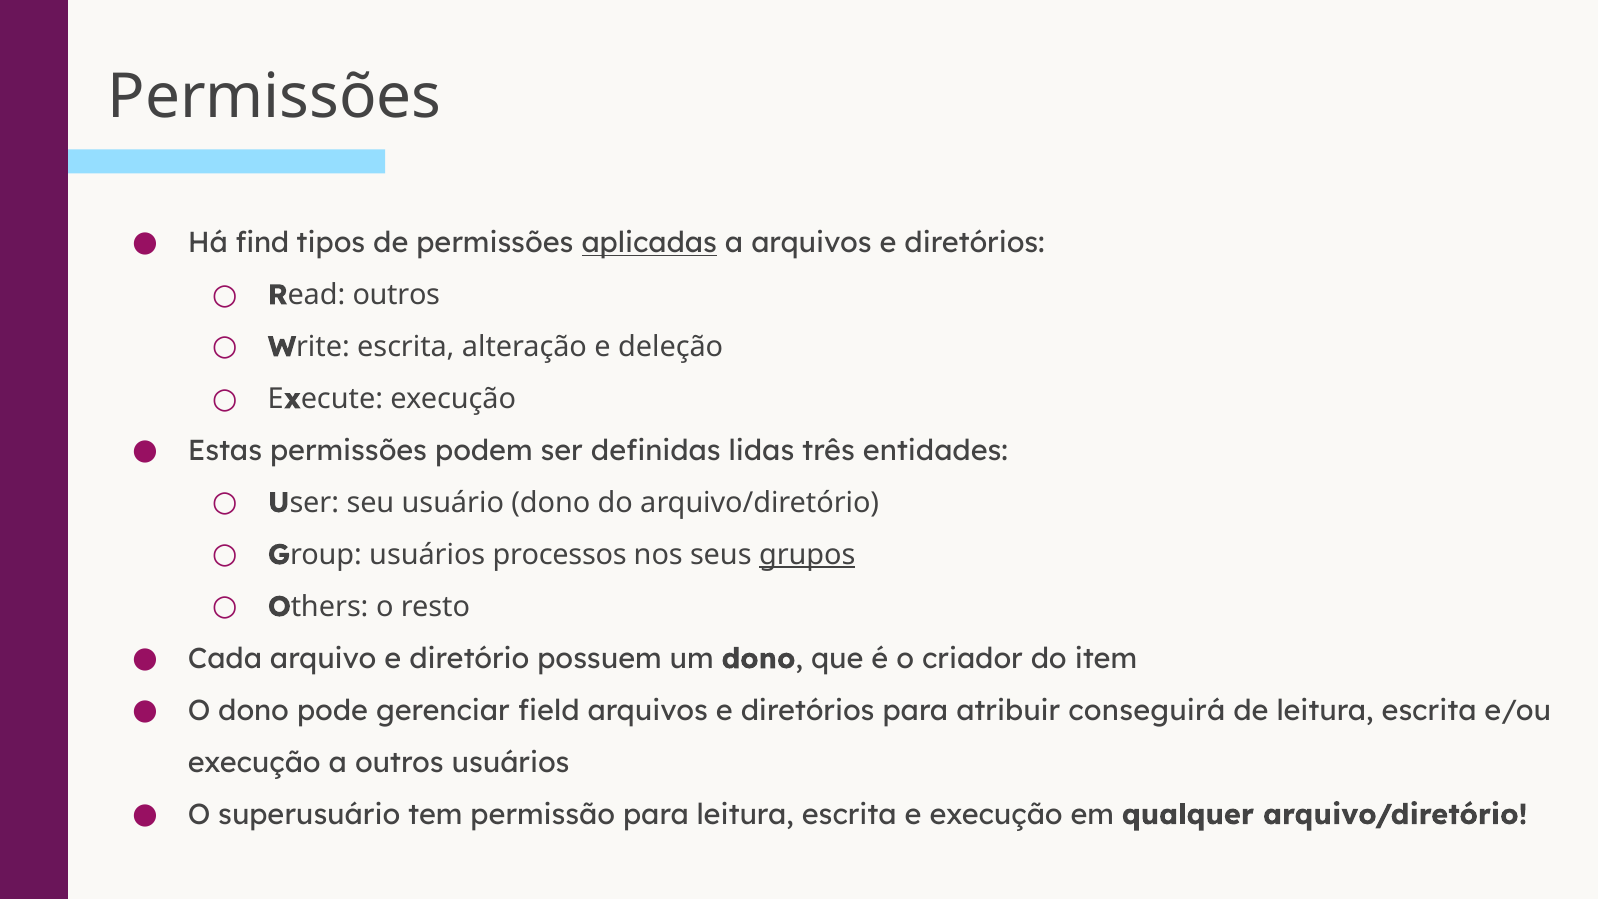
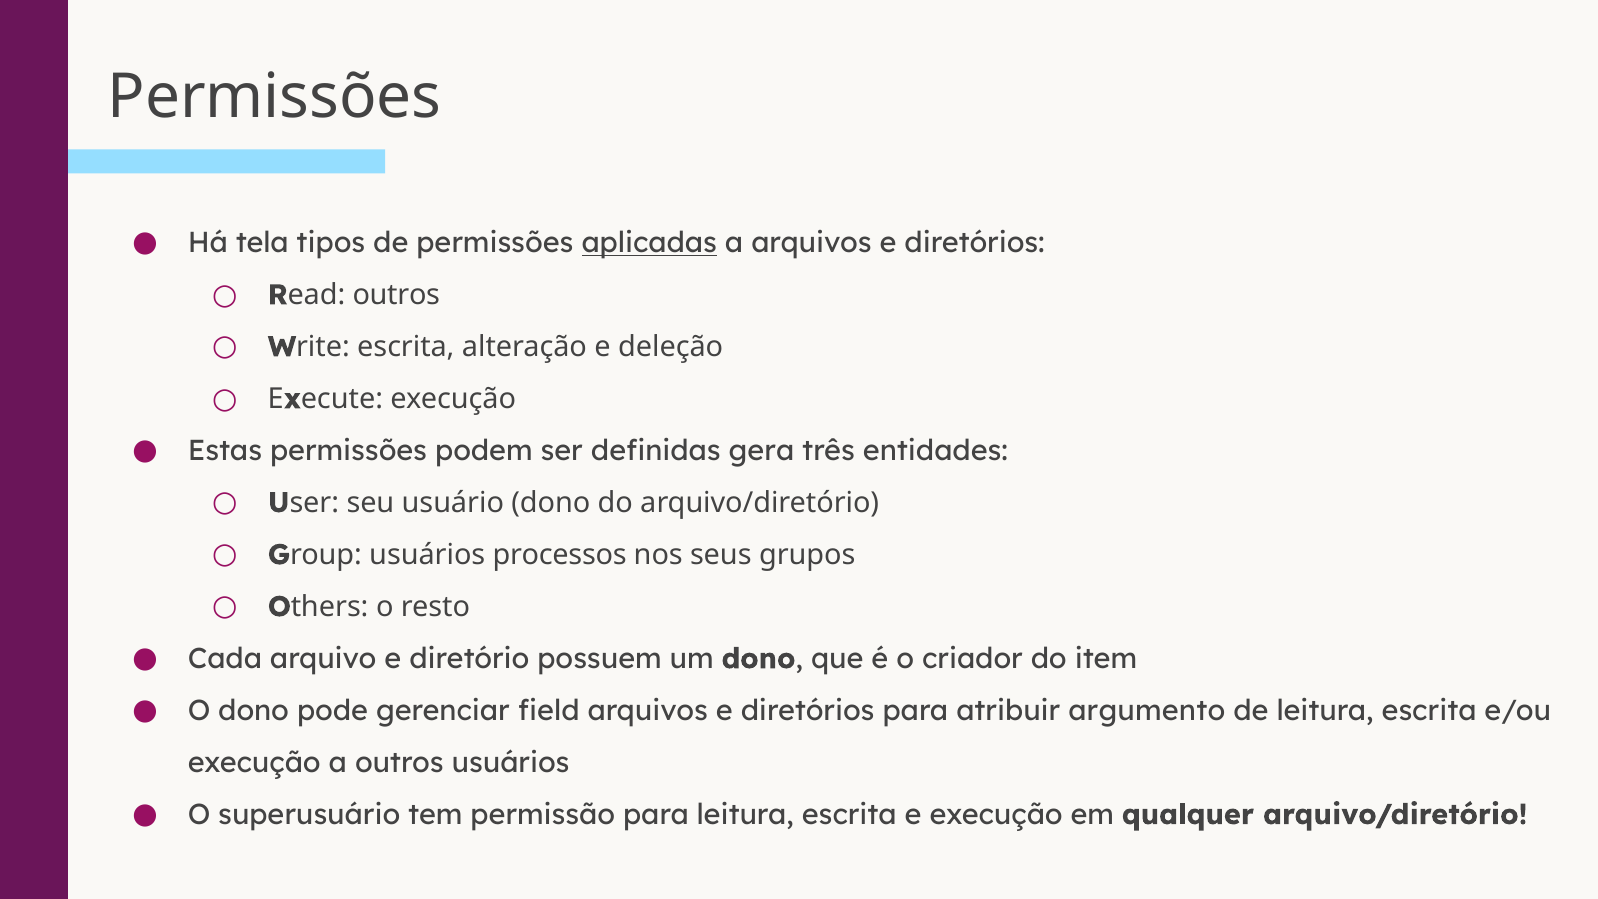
find: find -> tela
lidas: lidas -> gera
grupos underline: present -> none
conseguirá: conseguirá -> argumento
